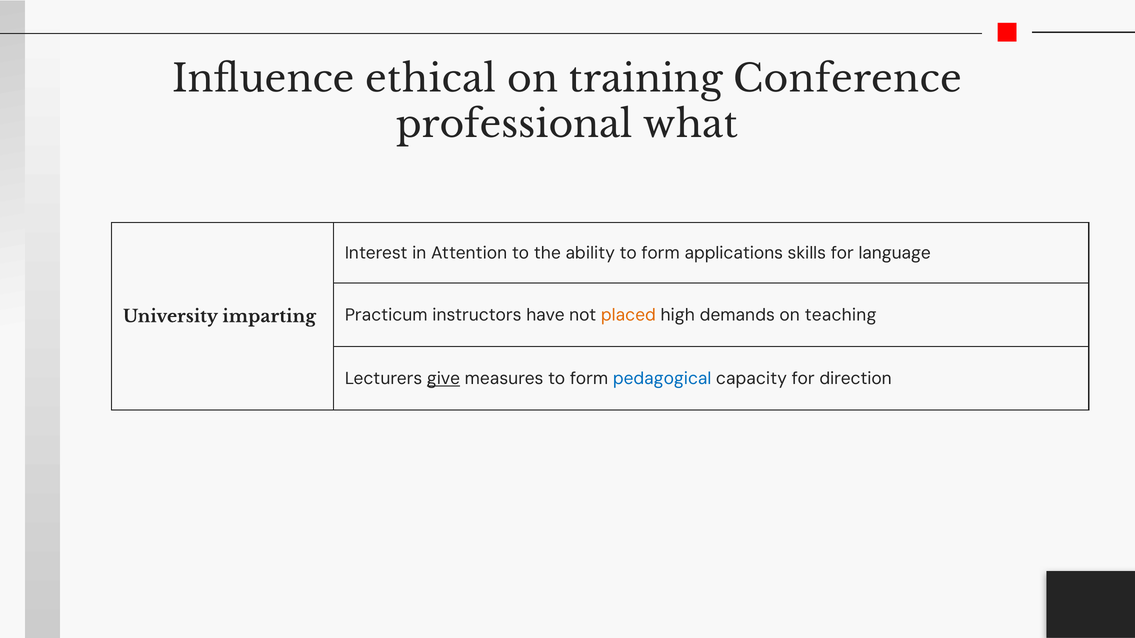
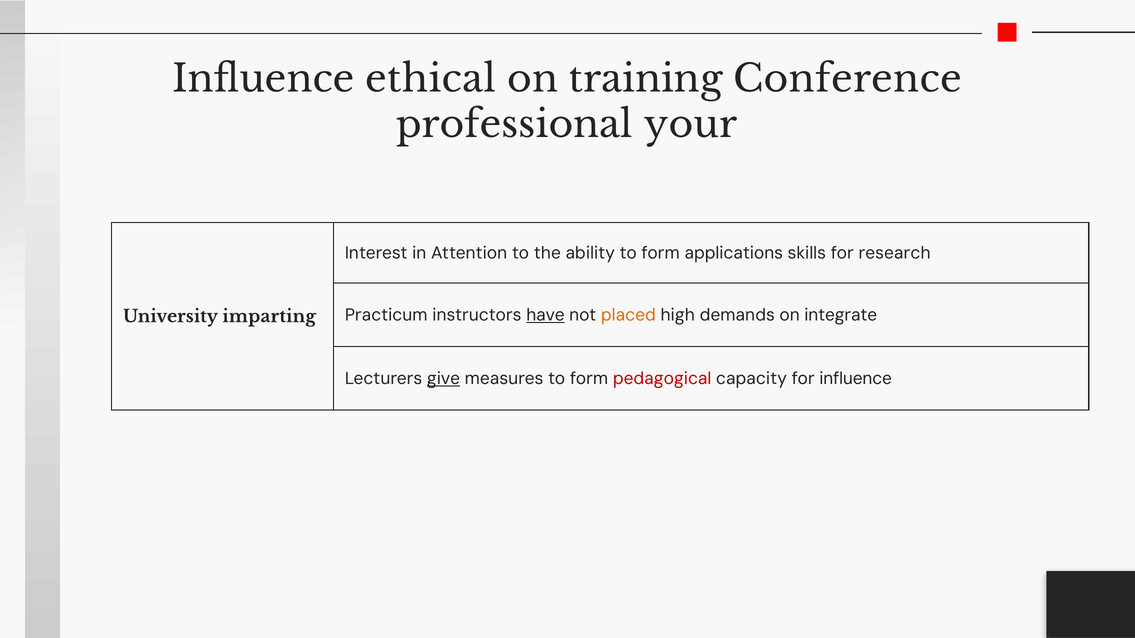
what: what -> your
language: language -> research
have underline: none -> present
teaching: teaching -> integrate
pedagogical colour: blue -> red
for direction: direction -> influence
